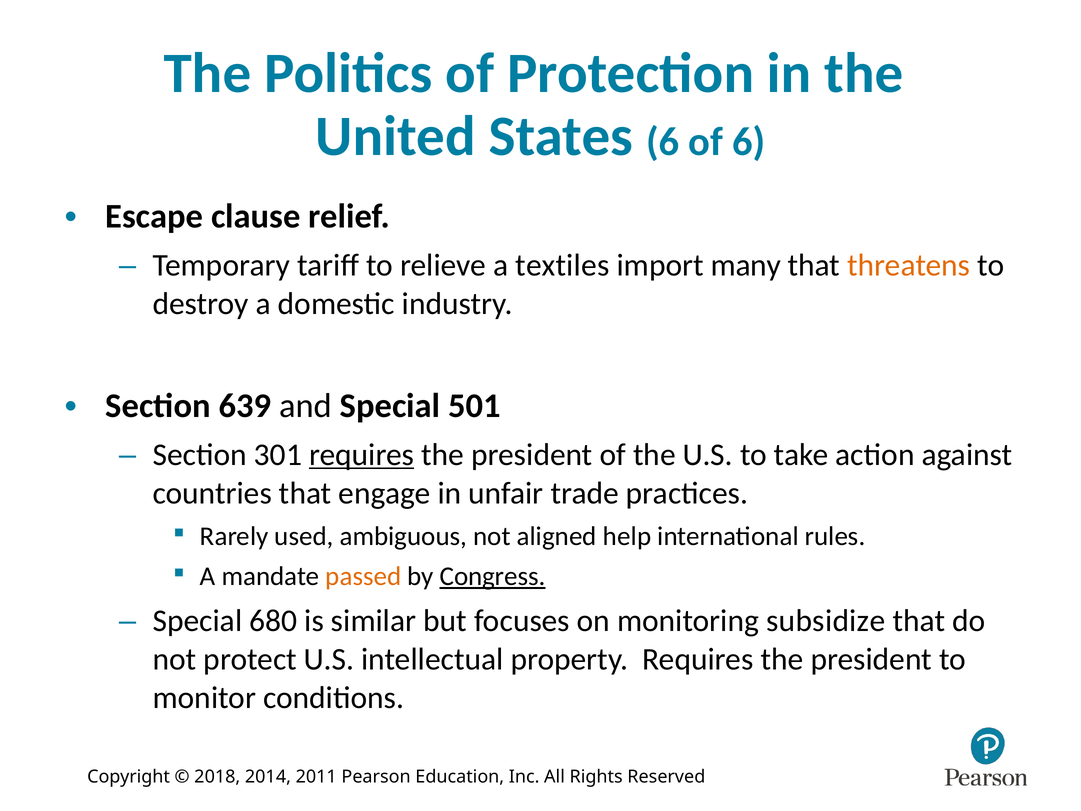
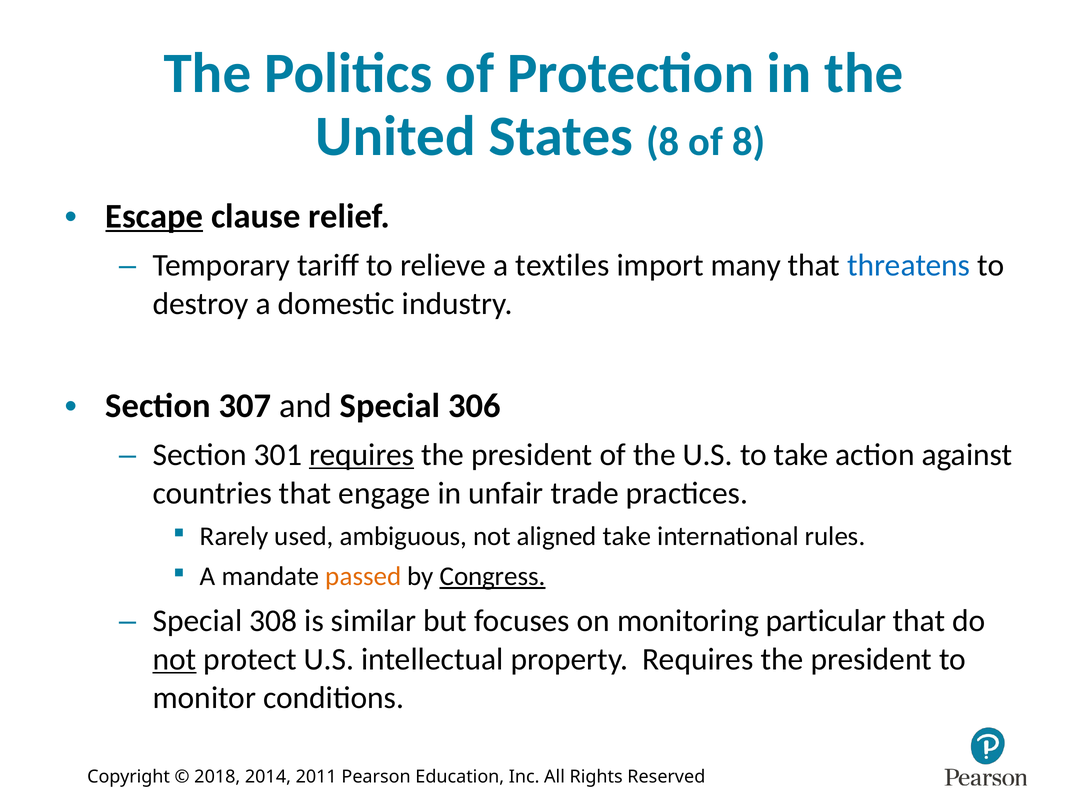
States 6: 6 -> 8
of 6: 6 -> 8
Escape underline: none -> present
threatens colour: orange -> blue
639: 639 -> 307
501: 501 -> 306
aligned help: help -> take
680: 680 -> 308
subsidize: subsidize -> particular
not at (175, 659) underline: none -> present
